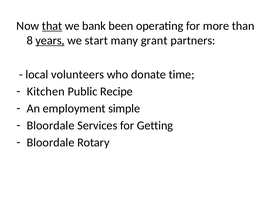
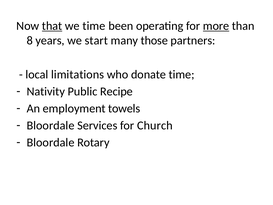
we bank: bank -> time
more underline: none -> present
years underline: present -> none
grant: grant -> those
volunteers: volunteers -> limitations
Kitchen: Kitchen -> Nativity
simple: simple -> towels
Getting: Getting -> Church
